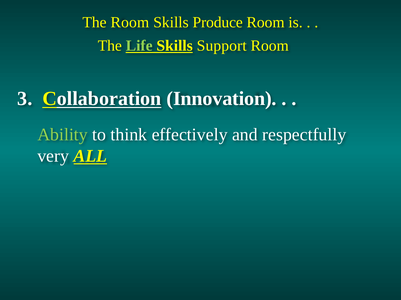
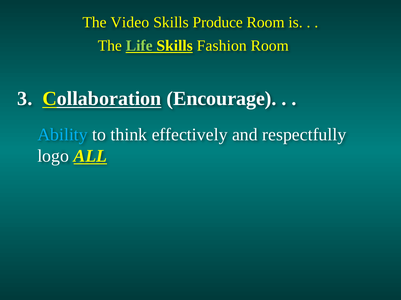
The Room: Room -> Video
Support: Support -> Fashion
Innovation: Innovation -> Encourage
Ability colour: light green -> light blue
very: very -> logo
